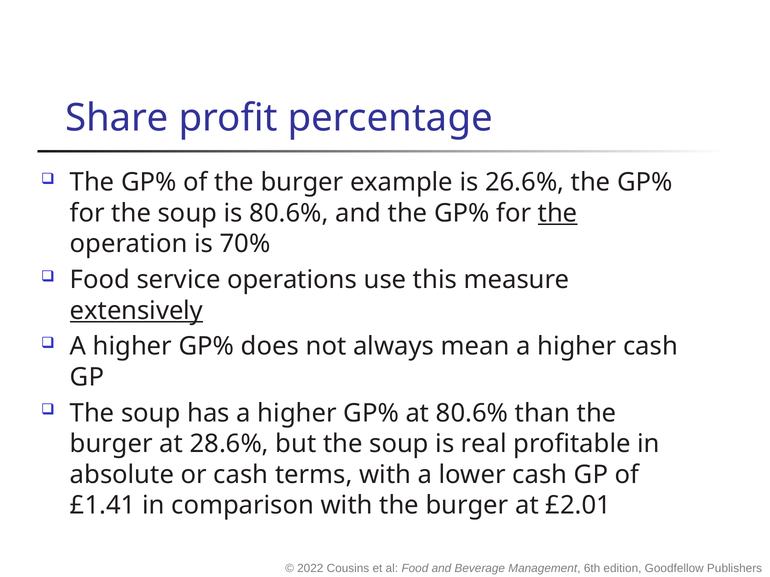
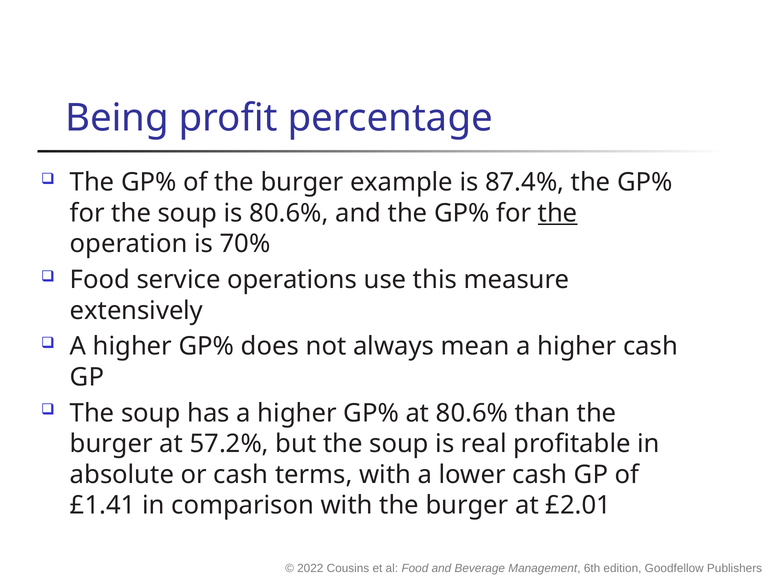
Share: Share -> Being
26.6%: 26.6% -> 87.4%
extensively underline: present -> none
28.6%: 28.6% -> 57.2%
